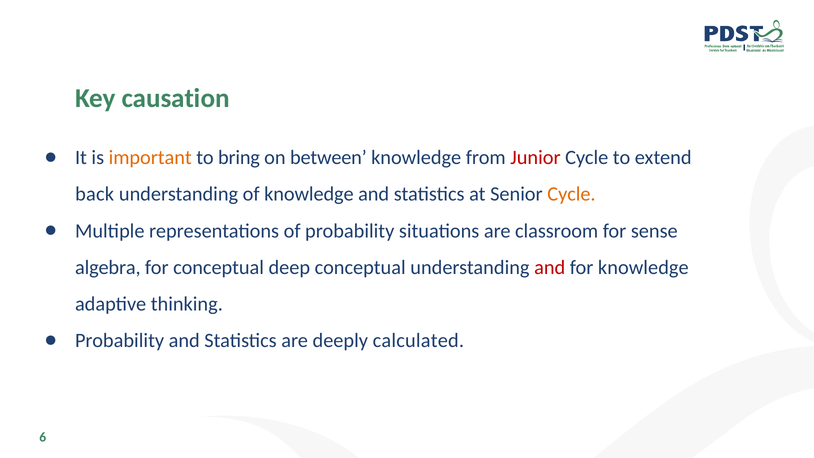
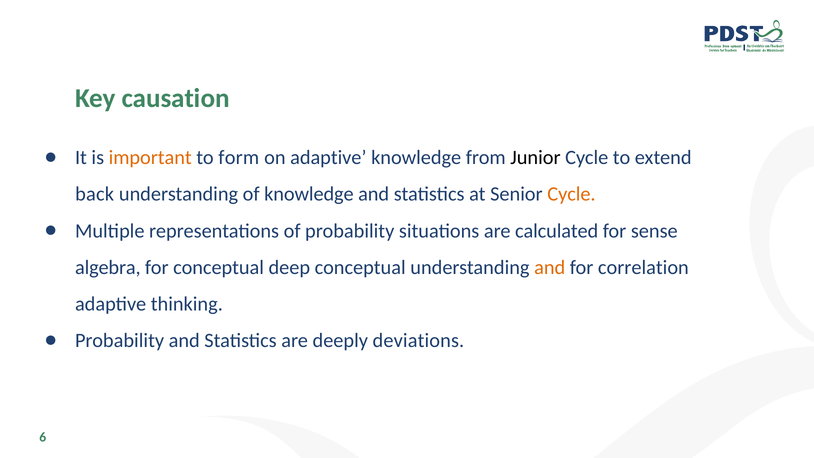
bring: bring -> form
on between: between -> adaptive
Junior colour: red -> black
classroom: classroom -> calculated
and at (550, 267) colour: red -> orange
for knowledge: knowledge -> correlation
calculated: calculated -> deviations
